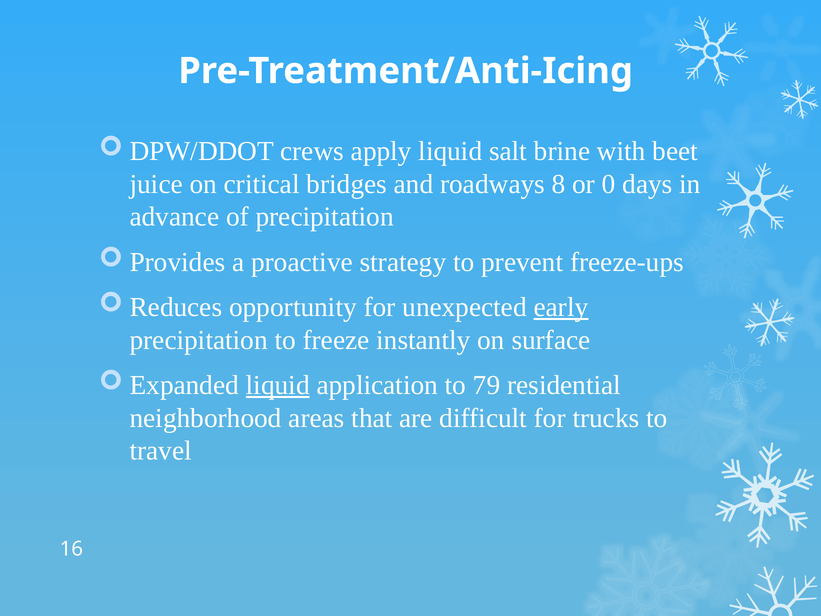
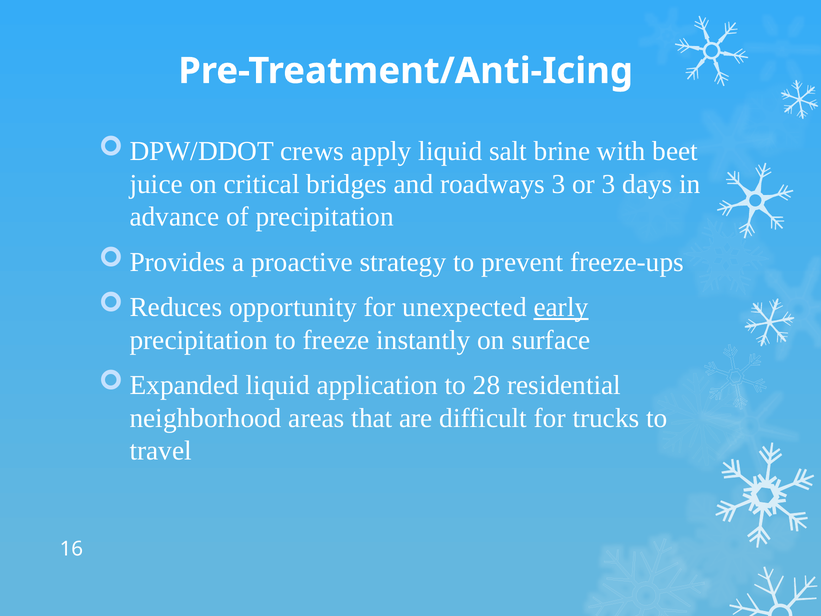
roadways 8: 8 -> 3
or 0: 0 -> 3
liquid at (278, 385) underline: present -> none
79: 79 -> 28
